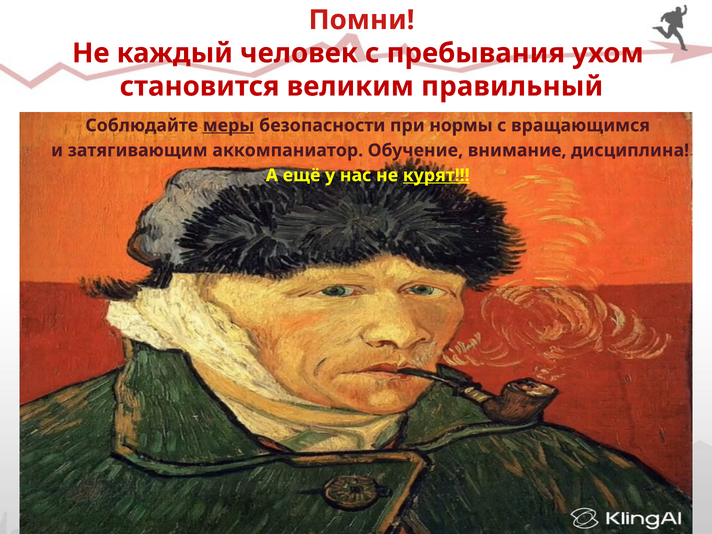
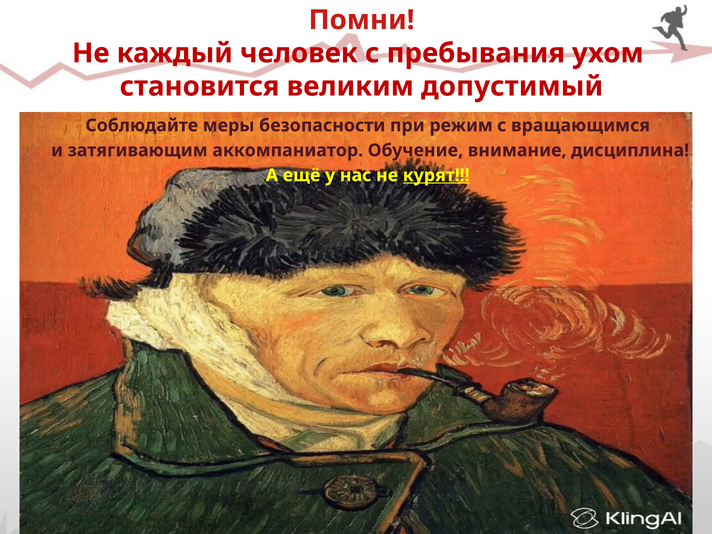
правильный: правильный -> допустимый
меры underline: present -> none
нормы: нормы -> режим
